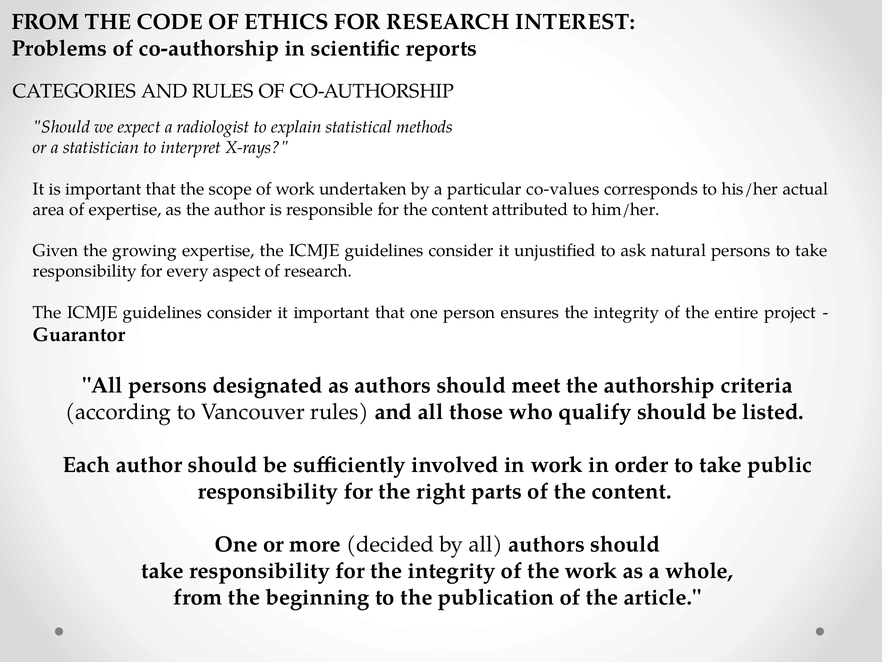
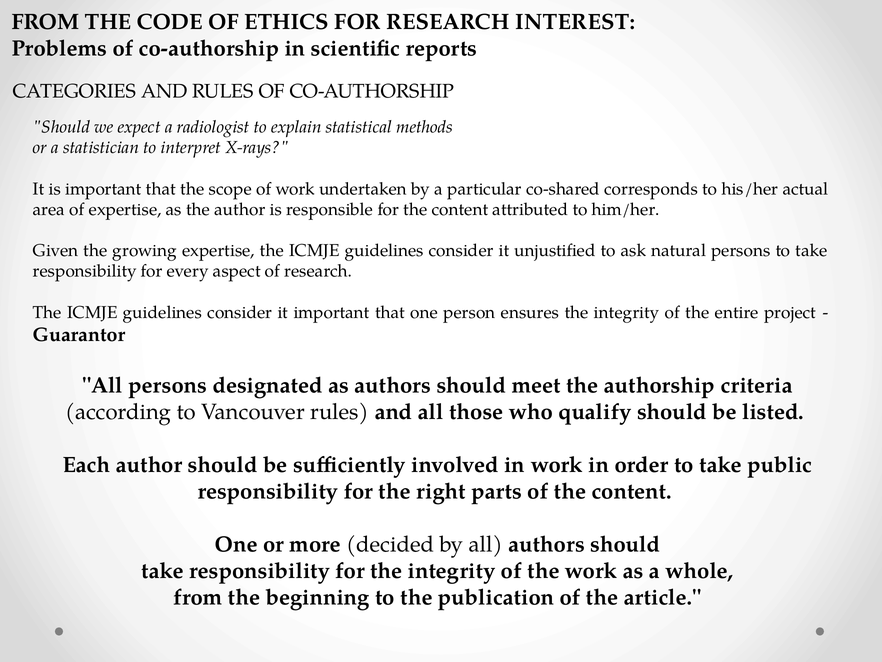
co-values: co-values -> co-shared
